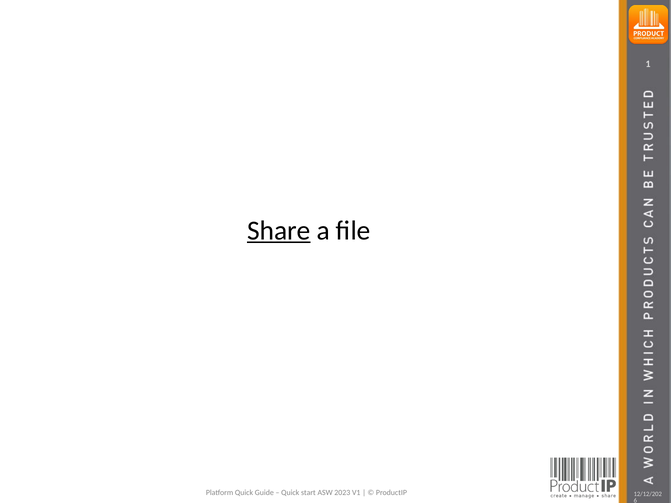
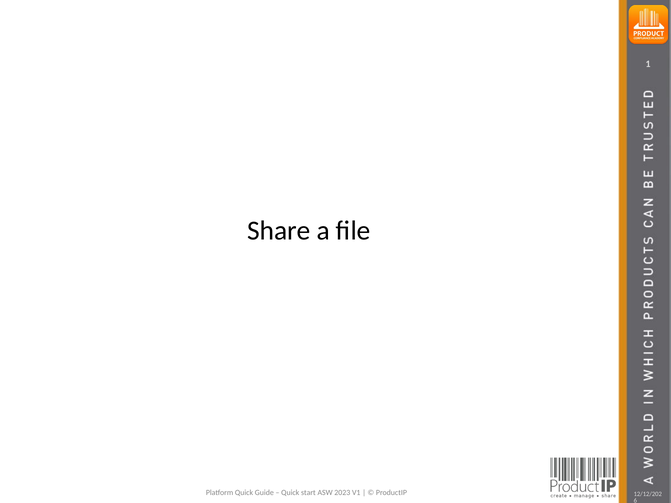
Share underline: present -> none
